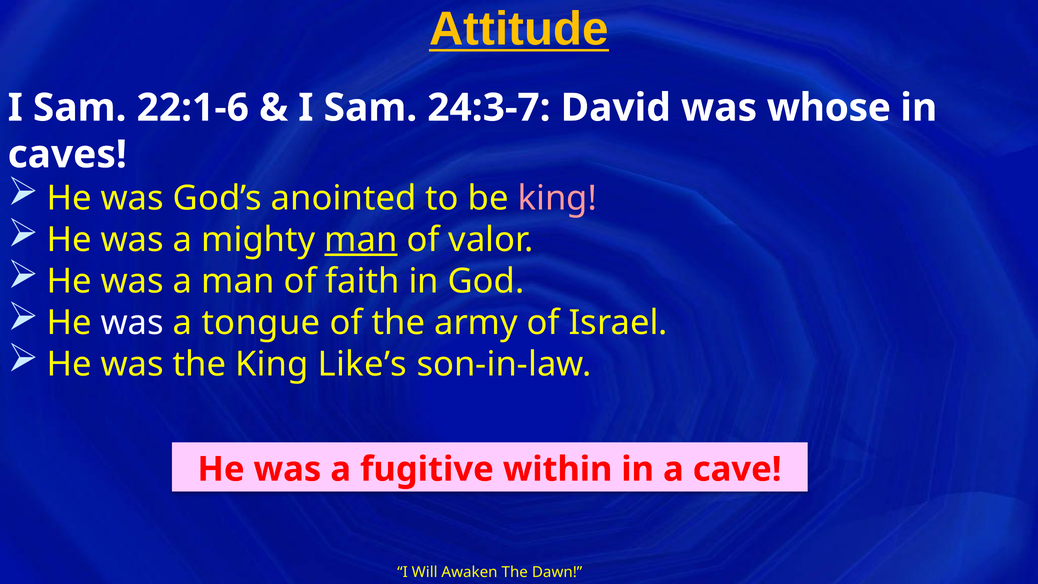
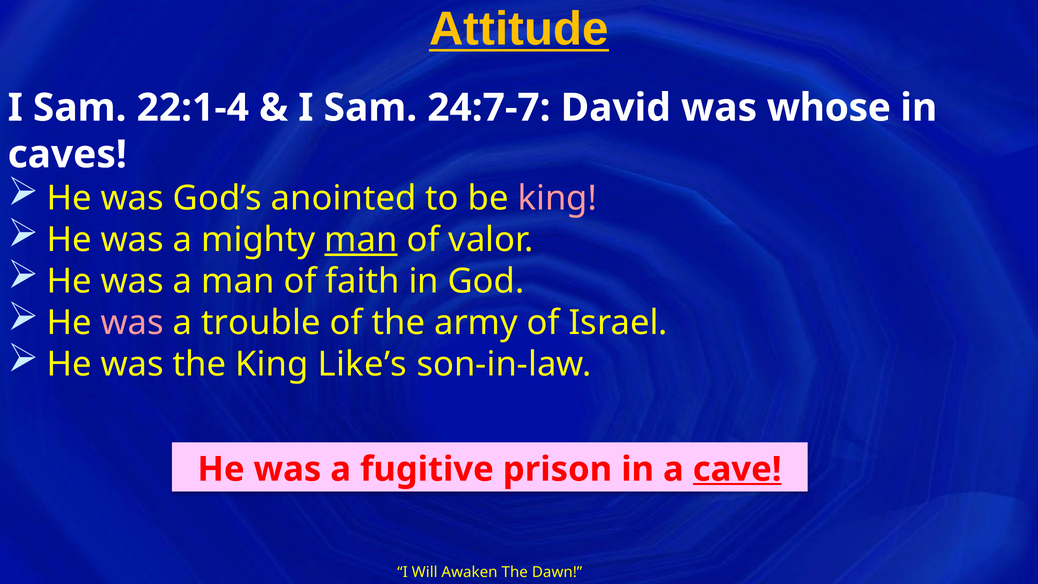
22:1-6: 22:1-6 -> 22:1-4
24:3-7: 24:3-7 -> 24:7-7
was at (132, 323) colour: white -> pink
tongue: tongue -> trouble
within: within -> prison
cave underline: none -> present
